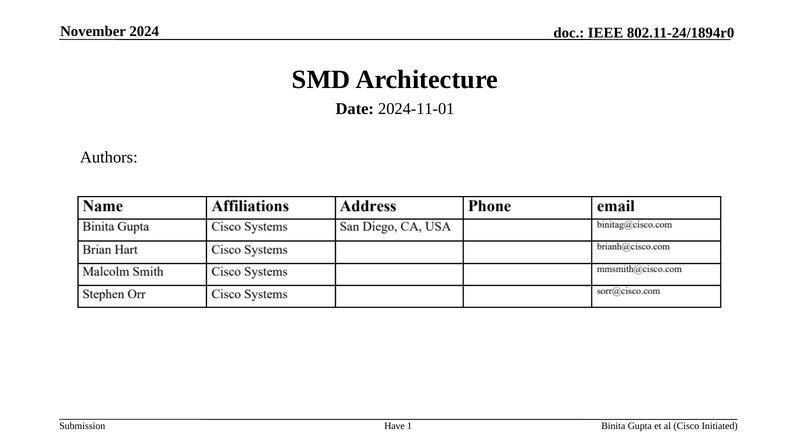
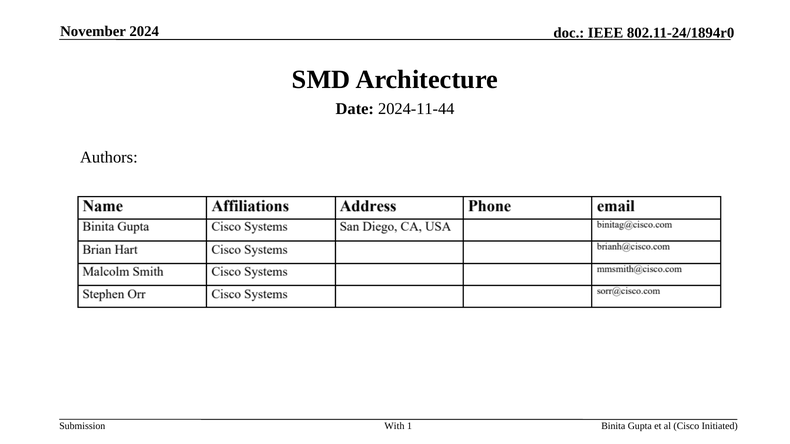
2024-11-01: 2024-11-01 -> 2024-11-44
Have: Have -> With
